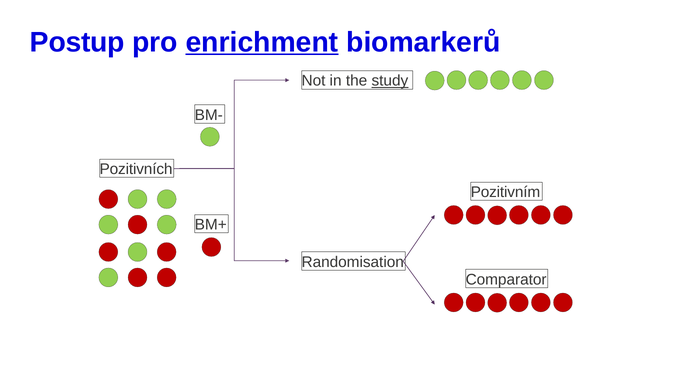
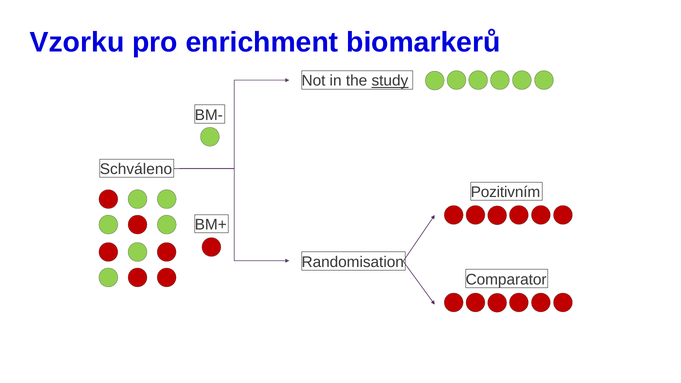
Postup: Postup -> Vzorku
enrichment underline: present -> none
Pozitivních: Pozitivních -> Schváleno
